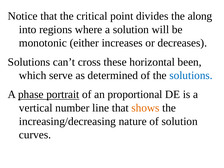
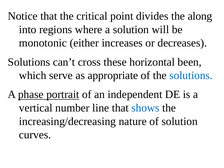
determined: determined -> appropriate
proportional: proportional -> independent
shows colour: orange -> blue
